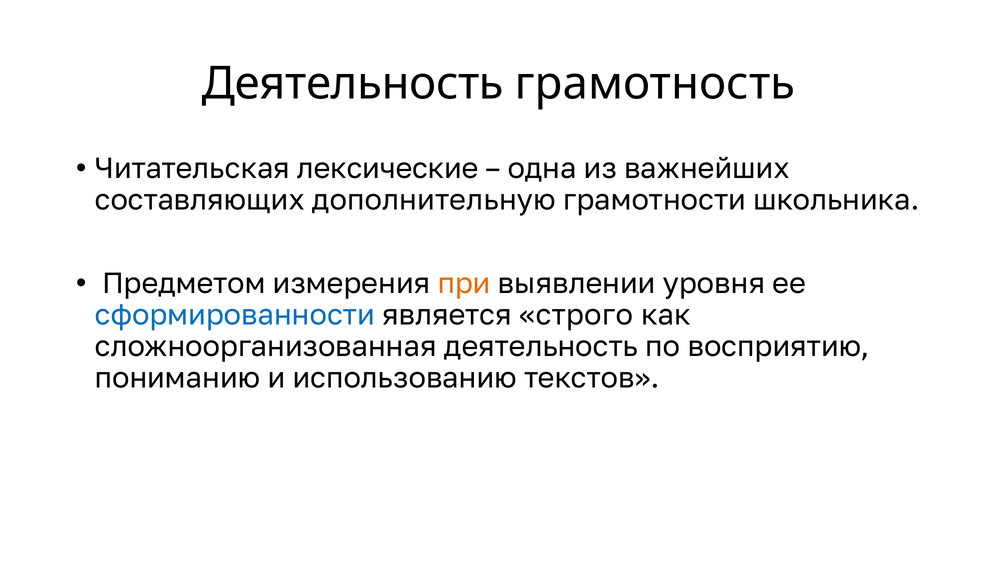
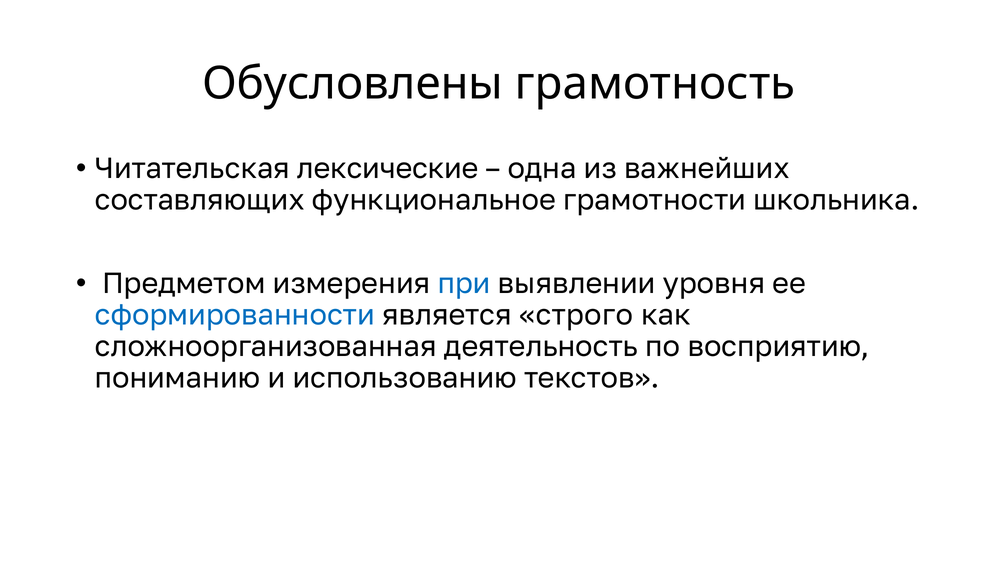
Деятельность at (353, 84): Деятельность -> Обусловлены
дополнительную: дополнительную -> функциональное
при colour: orange -> blue
